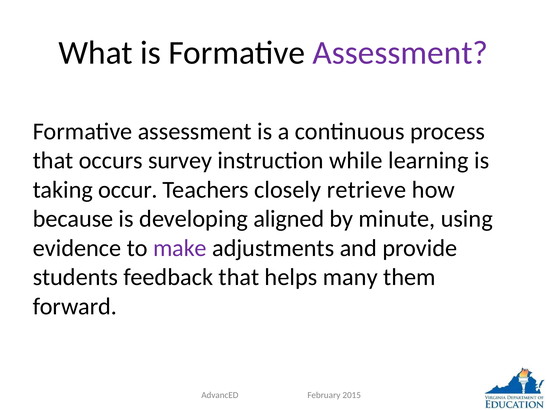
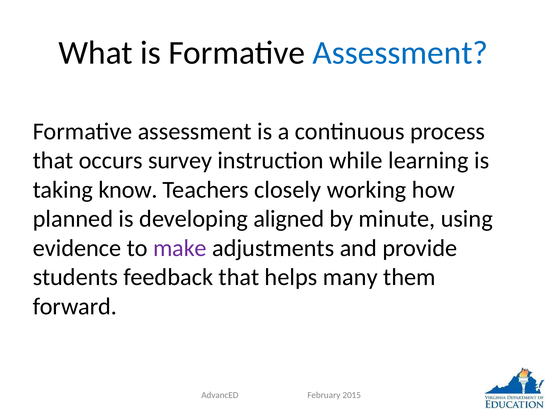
Assessment at (400, 53) colour: purple -> blue
occur: occur -> know
retrieve: retrieve -> working
because: because -> planned
